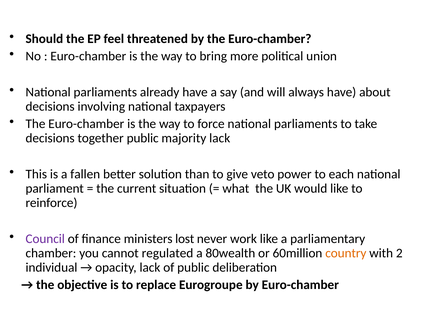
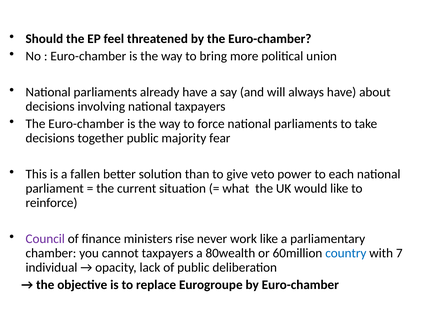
majority lack: lack -> fear
lost: lost -> rise
cannot regulated: regulated -> taxpayers
country colour: orange -> blue
2: 2 -> 7
